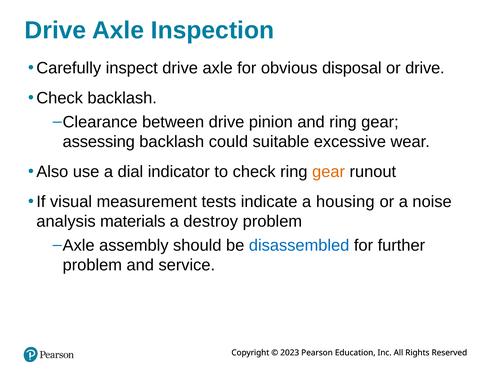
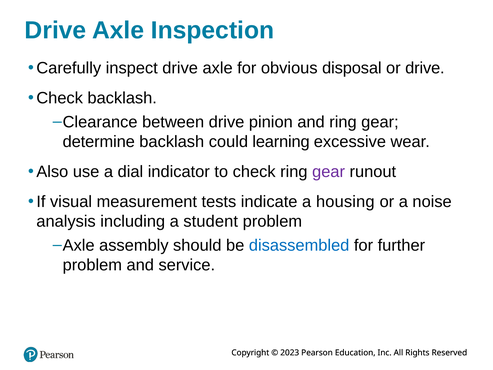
assessing: assessing -> determine
suitable: suitable -> learning
gear at (329, 172) colour: orange -> purple
materials: materials -> including
destroy: destroy -> student
